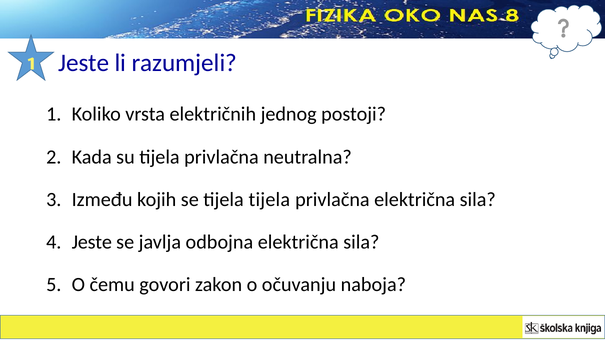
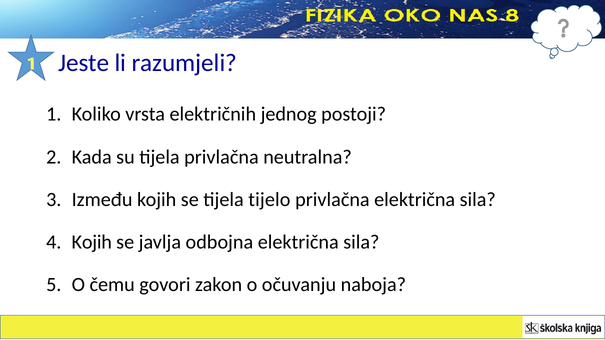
tijela tijela: tijela -> tijelo
Jeste at (92, 242): Jeste -> Kojih
